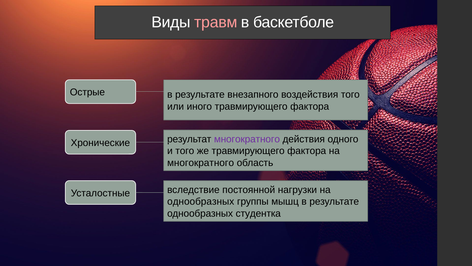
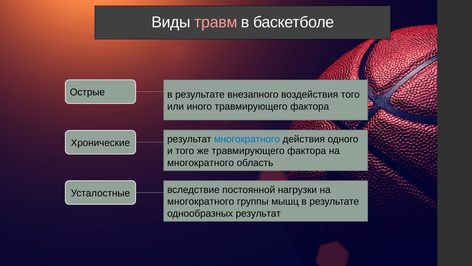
многократного at (247, 139) colour: purple -> blue
однообразных at (201, 201): однообразных -> многократного
однообразных студентка: студентка -> результат
